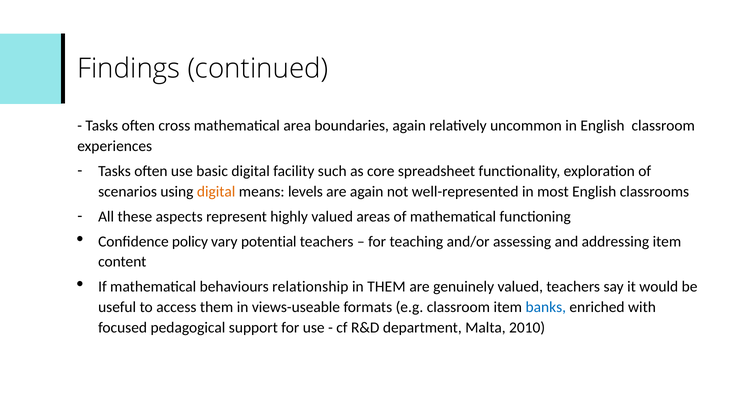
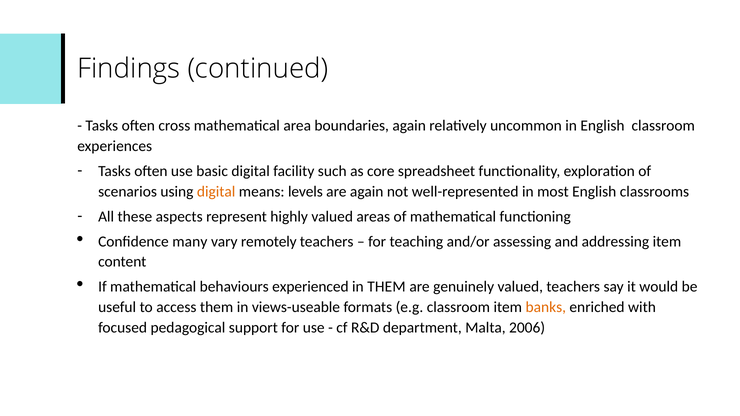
policy: policy -> many
potential: potential -> remotely
relationship: relationship -> experienced
banks colour: blue -> orange
2010: 2010 -> 2006
